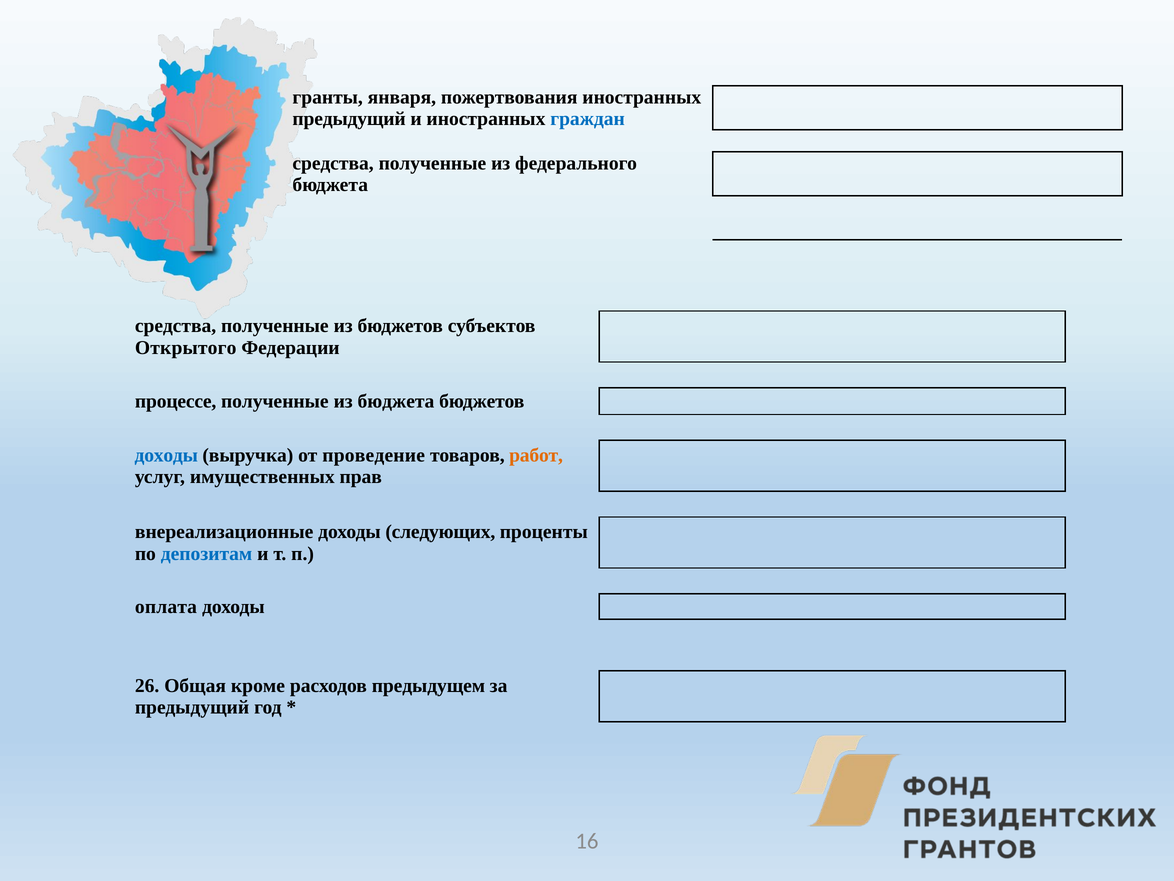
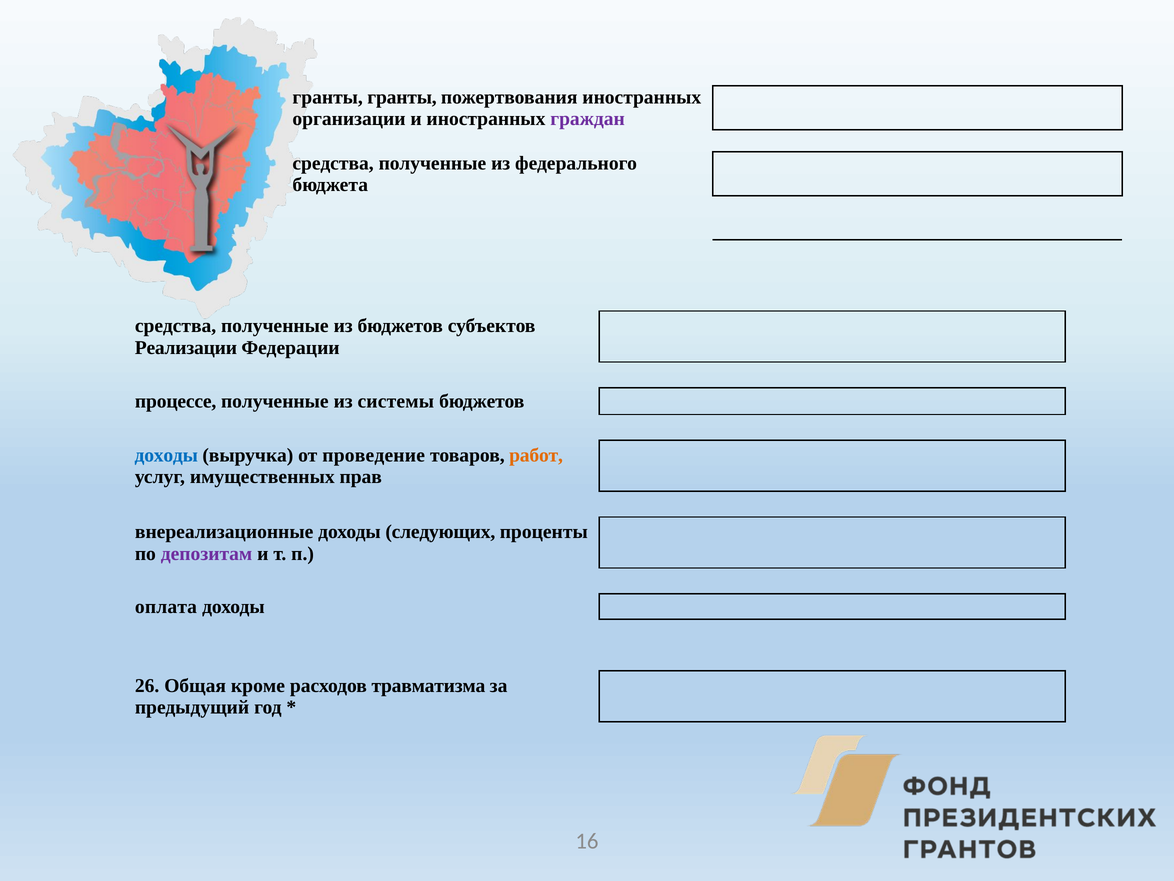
гранты января: января -> гранты
предыдущий at (349, 119): предыдущий -> организации
граждан colour: blue -> purple
Открытого: Открытого -> Реализации
из бюджета: бюджета -> системы
депозитам colour: blue -> purple
предыдущем: предыдущем -> травматизма
